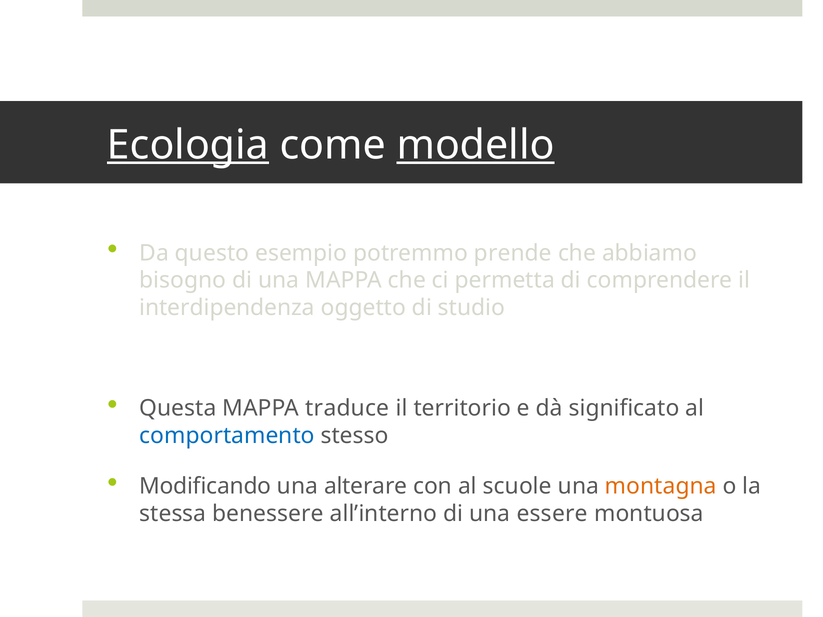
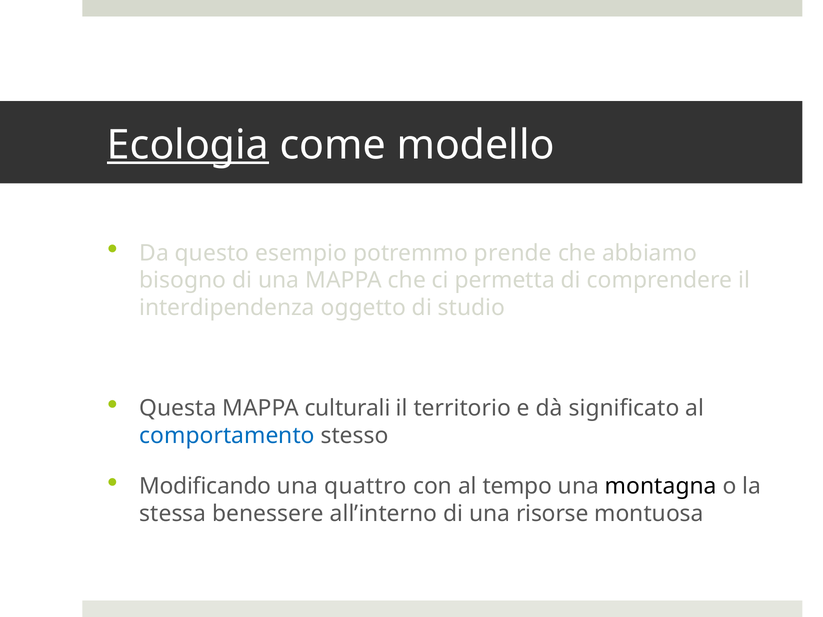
modello underline: present -> none
traduce: traduce -> culturali
alterare: alterare -> quattro
scuole: scuole -> tempo
montagna colour: orange -> black
essere: essere -> risorse
